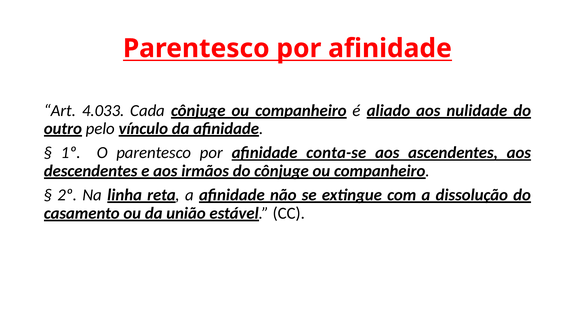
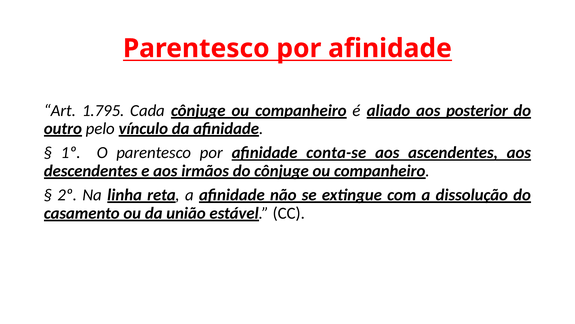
4.033: 4.033 -> 1.795
nulidade: nulidade -> posterior
